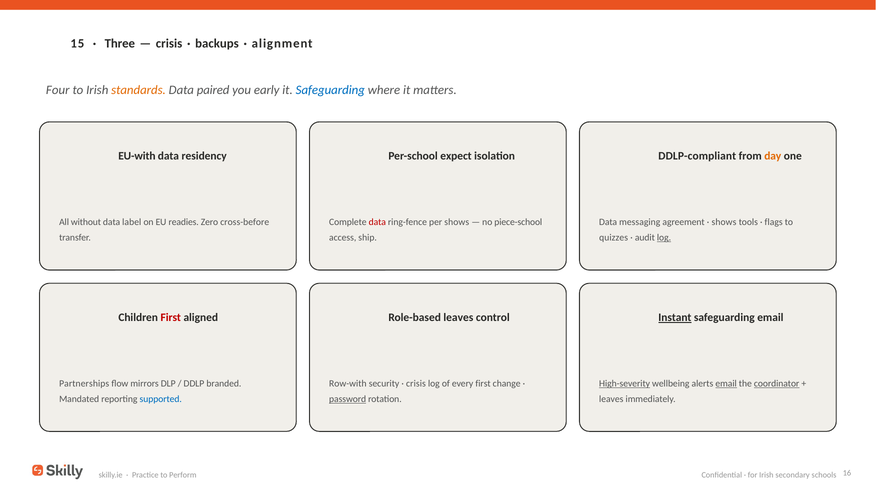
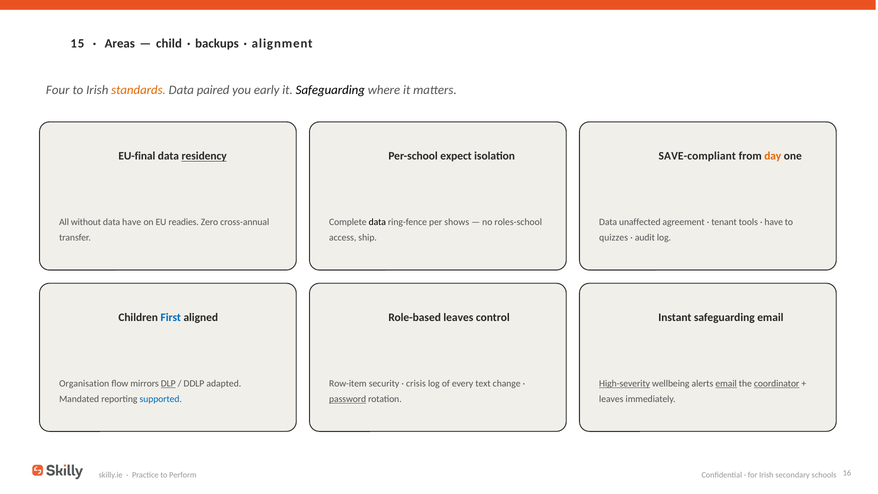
Three: Three -> Areas
crisis at (169, 44): crisis -> child
Safeguarding at (330, 90) colour: blue -> black
EU-with: EU-with -> EU-final
residency underline: none -> present
DDLP-compliant: DDLP-compliant -> SAVE-compliant
data label: label -> have
cross-before: cross-before -> cross-annual
data at (377, 222) colour: red -> black
piece-school: piece-school -> roles-school
messaging: messaging -> unaffected
shows at (724, 222): shows -> tenant
flags at (774, 222): flags -> have
log at (664, 238) underline: present -> none
First at (171, 318) colour: red -> blue
Instant underline: present -> none
Partnerships: Partnerships -> Organisation
DLP underline: none -> present
branded: branded -> adapted
Row-with: Row-with -> Row-item
every first: first -> text
